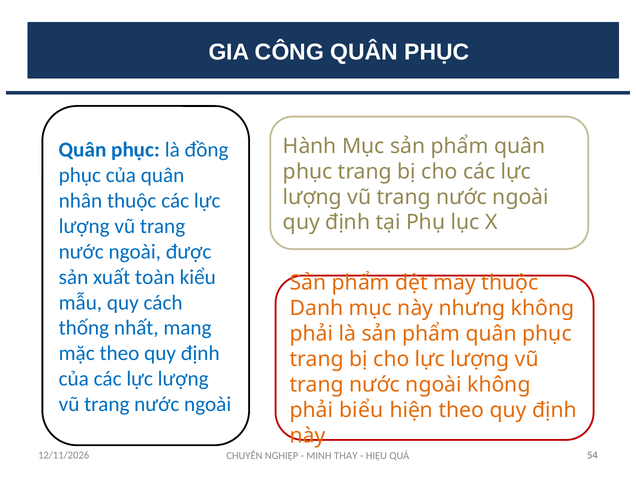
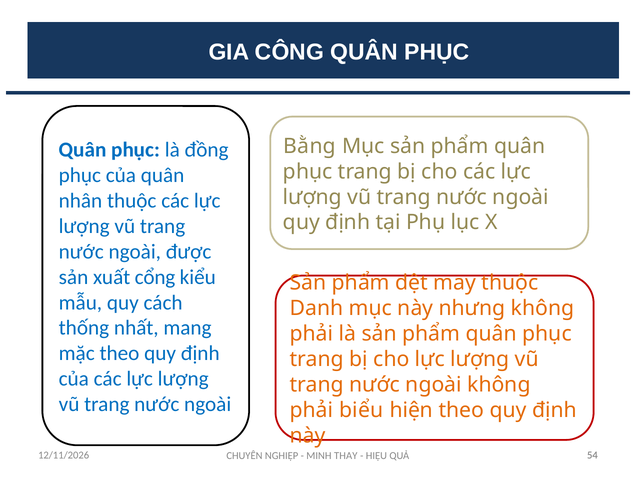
Hành: Hành -> Bằng
toàn: toàn -> cổng
